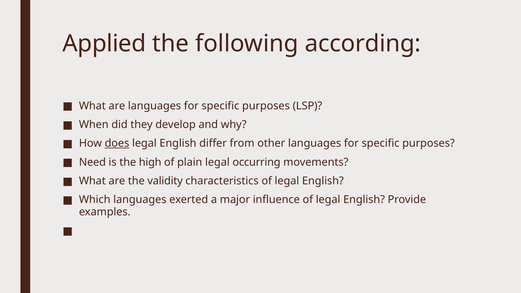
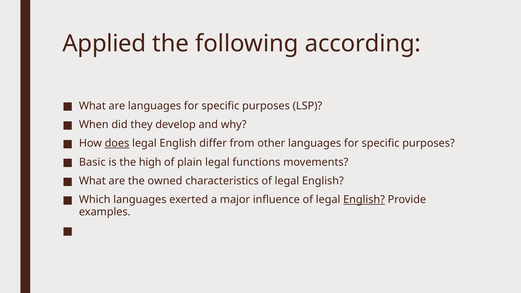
Need: Need -> Basic
occurring: occurring -> functions
validity: validity -> owned
English at (364, 200) underline: none -> present
